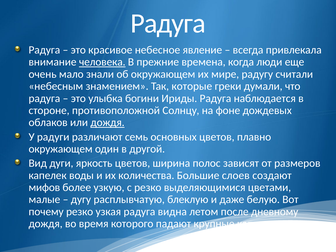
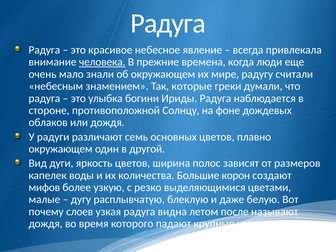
дождя at (108, 123) underline: present -> none
слоев: слоев -> корон
почему резко: резко -> слоев
дневному: дневному -> называют
